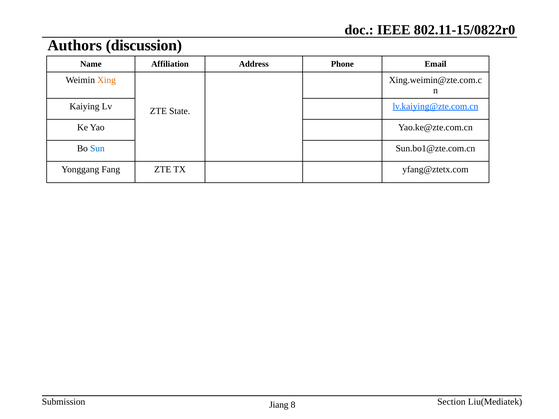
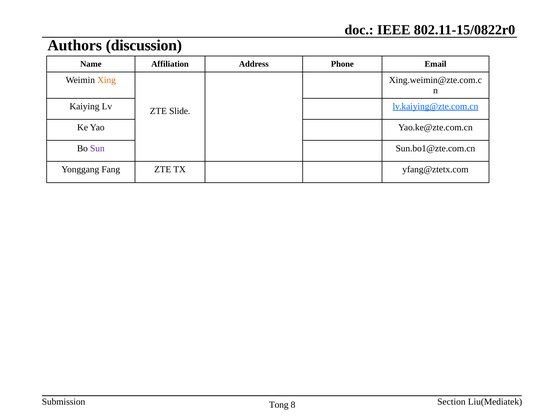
State: State -> Slide
Sun colour: blue -> purple
Jiang: Jiang -> Tong
